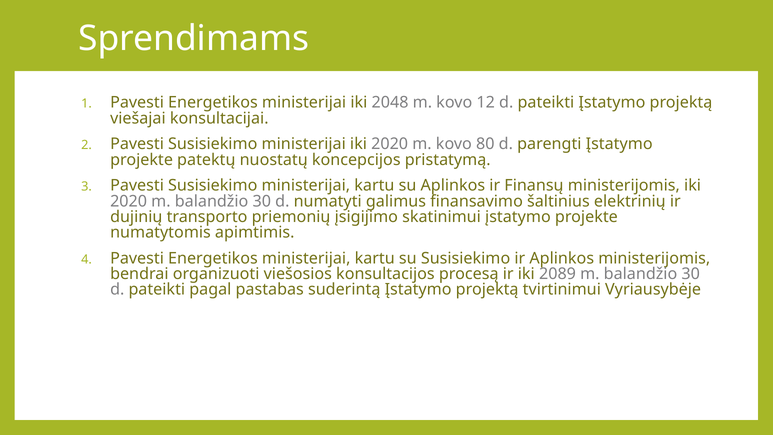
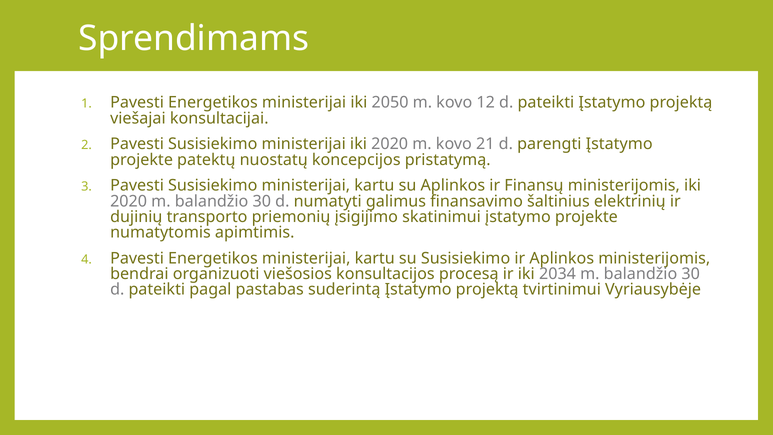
2048: 2048 -> 2050
80: 80 -> 21
2089: 2089 -> 2034
